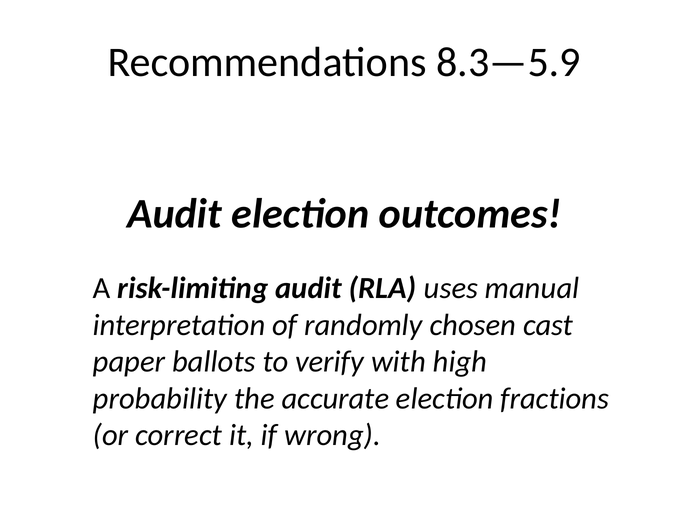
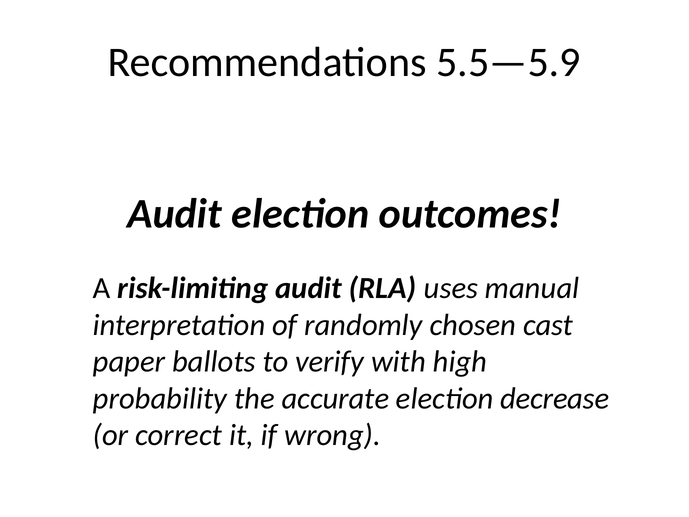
8.3—5.9: 8.3—5.9 -> 5.5—5.9
fractions: fractions -> decrease
